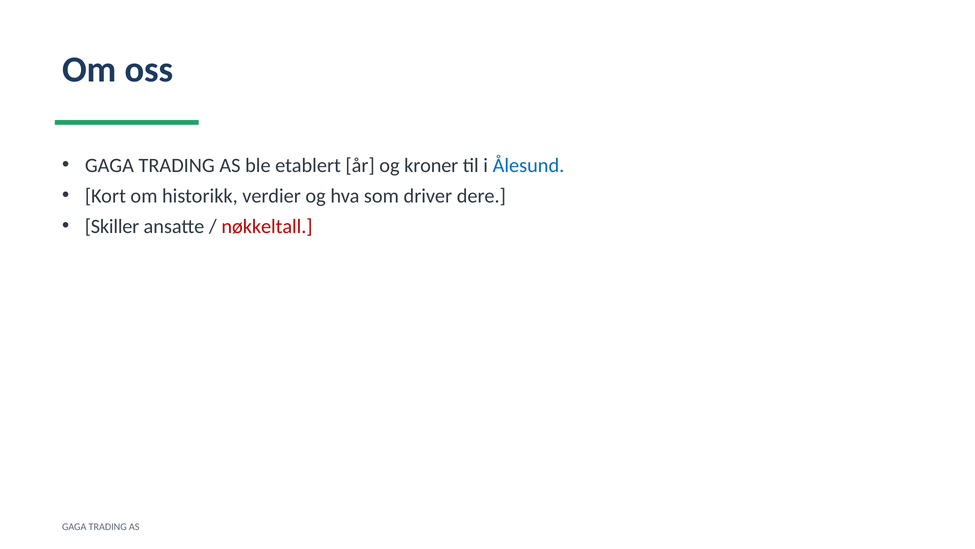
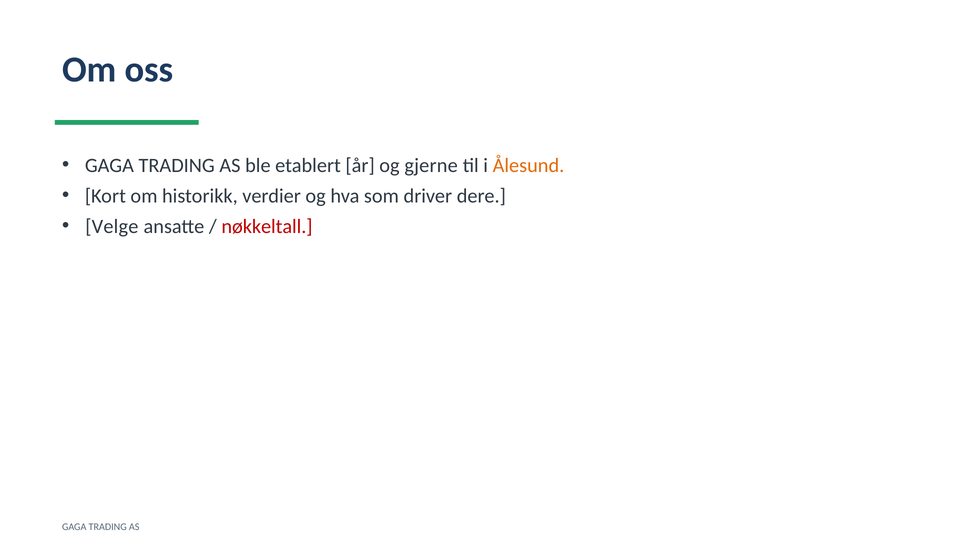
kroner: kroner -> gjerne
Ålesund colour: blue -> orange
Skiller: Skiller -> Velge
